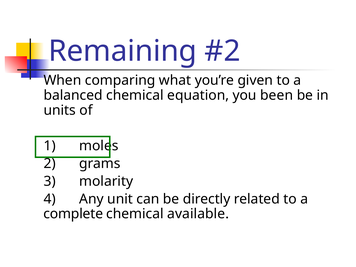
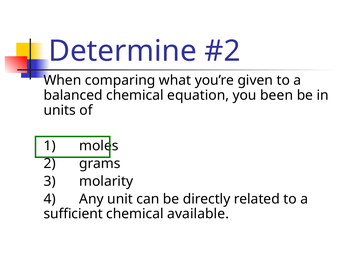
Remaining: Remaining -> Determine
complete: complete -> sufficient
